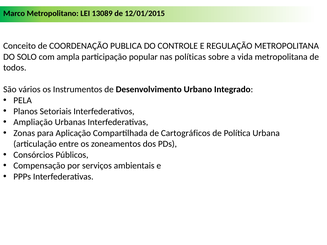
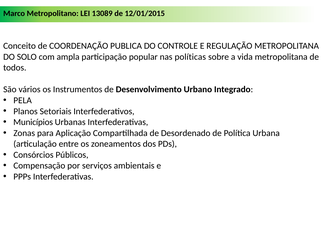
Ampliação: Ampliação -> Municípios
Cartográficos: Cartográficos -> Desordenado
